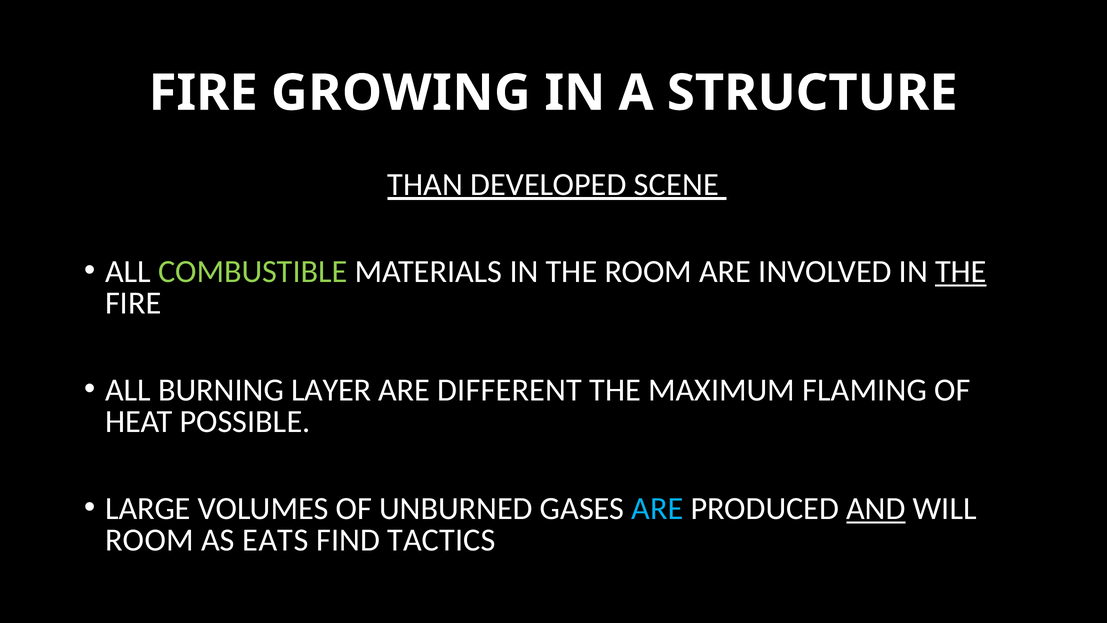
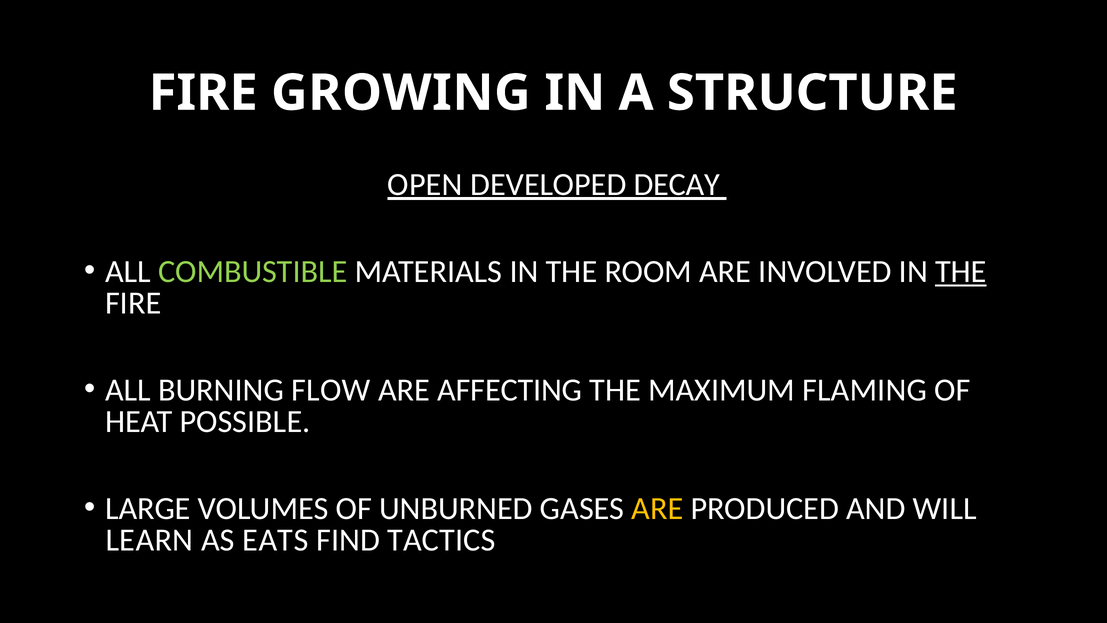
THAN: THAN -> OPEN
SCENE: SCENE -> DECAY
LAYER: LAYER -> FLOW
DIFFERENT: DIFFERENT -> AFFECTING
ARE at (657, 508) colour: light blue -> yellow
AND underline: present -> none
ROOM at (149, 540): ROOM -> LEARN
